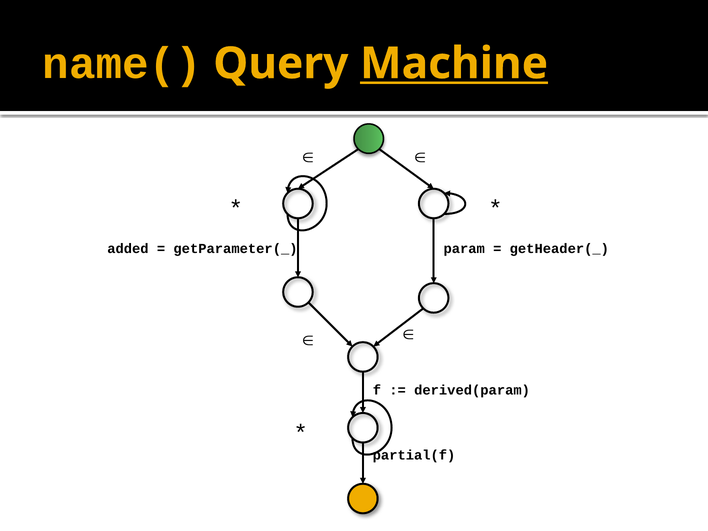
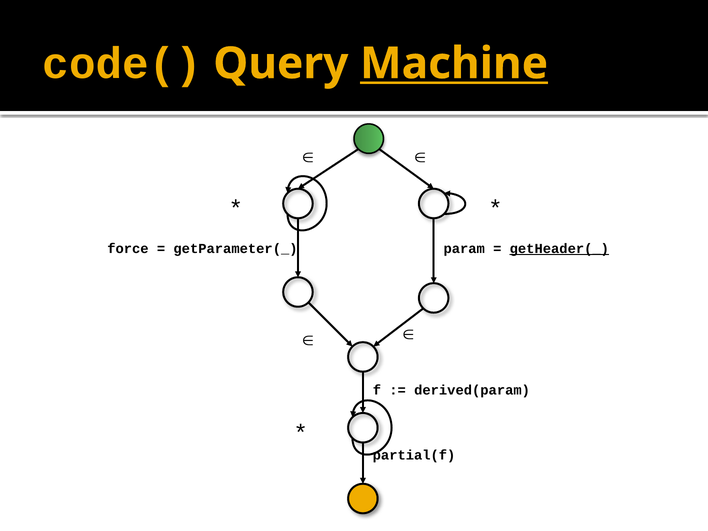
name(: name( -> code(
added: added -> force
getHeader(_ underline: none -> present
